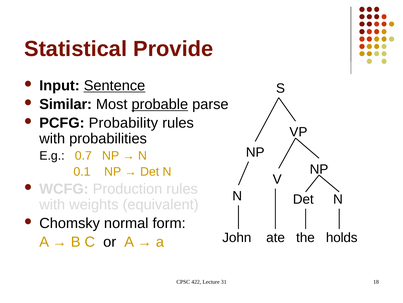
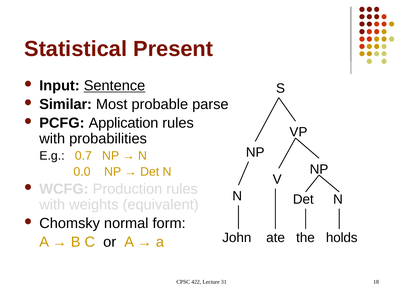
Provide: Provide -> Present
probable underline: present -> none
Probability: Probability -> Application
0.1: 0.1 -> 0.0
